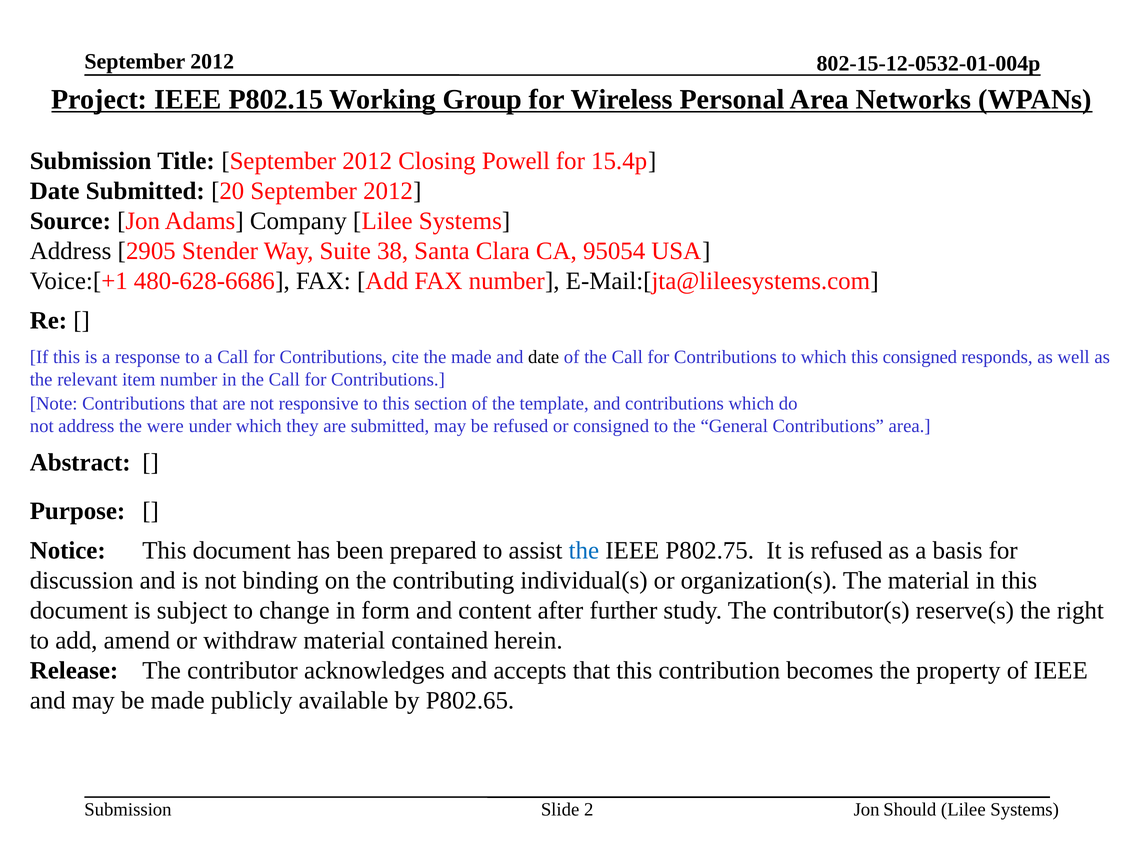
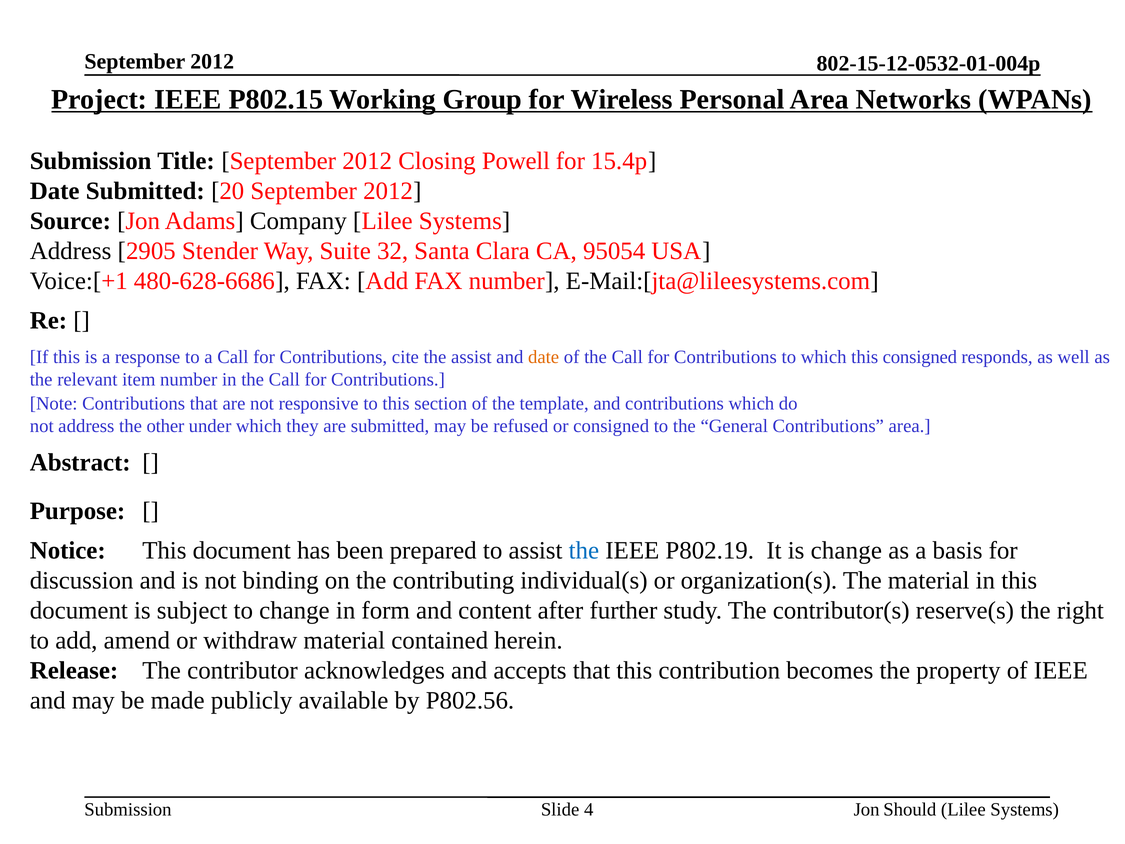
38: 38 -> 32
the made: made -> assist
date at (544, 357) colour: black -> orange
were: were -> other
P802.75: P802.75 -> P802.19
is refused: refused -> change
P802.65: P802.65 -> P802.56
2: 2 -> 4
